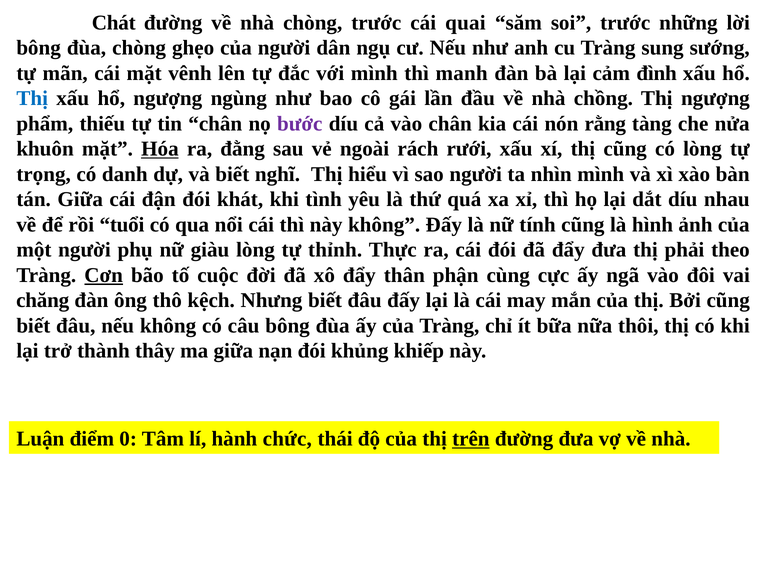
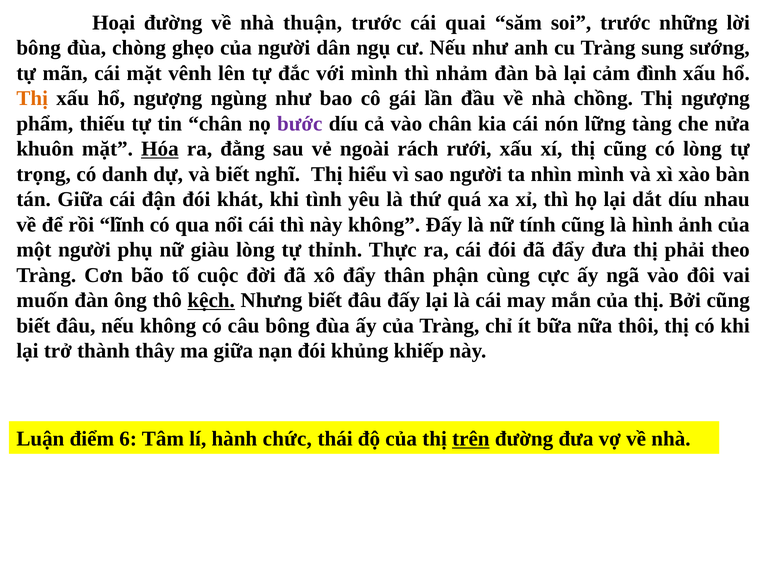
Chát: Chát -> Hoại
nhà chòng: chòng -> thuận
manh: manh -> nhảm
Thị at (32, 99) colour: blue -> orange
rằng: rằng -> lững
tuổi: tuổi -> lĩnh
Cơn underline: present -> none
chăng: chăng -> muốn
kệch underline: none -> present
0: 0 -> 6
